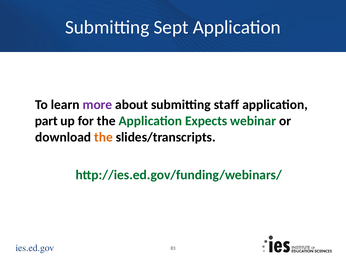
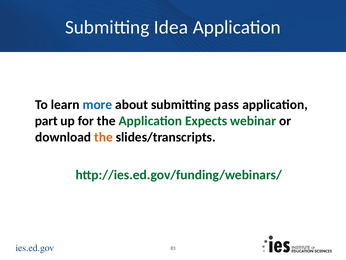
Sept: Sept -> Idea
more colour: purple -> blue
staff: staff -> pass
